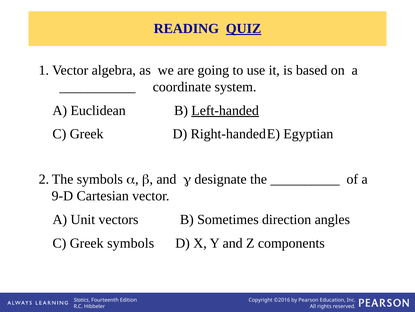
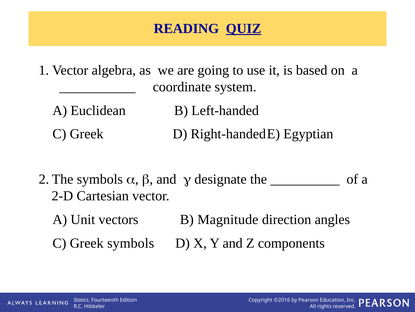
Left-handed underline: present -> none
9-D: 9-D -> 2-D
Sometimes: Sometimes -> Magnitude
